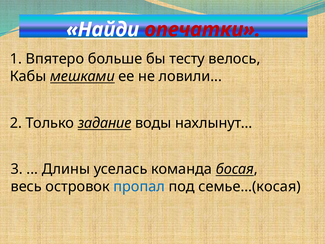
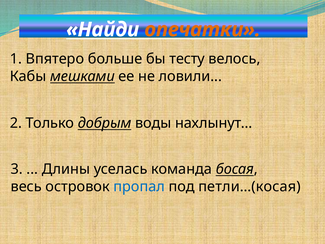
опечатки colour: red -> orange
задание: задание -> добрым
семье…(косая: семье…(косая -> петли…(косая
